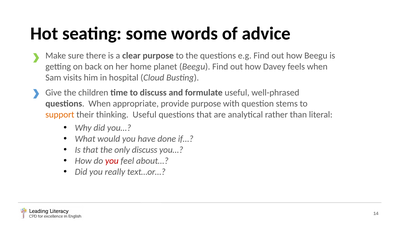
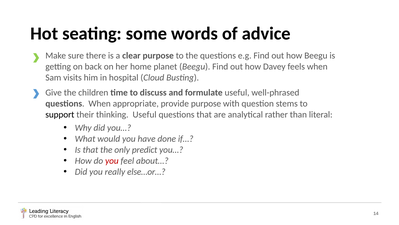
support colour: orange -> black
only discuss: discuss -> predict
text…or…: text…or… -> else…or…
